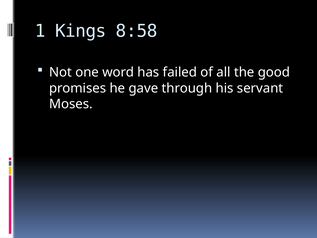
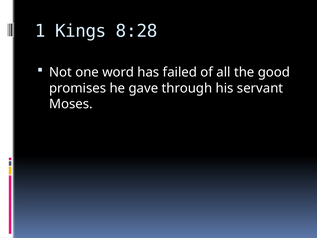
8:58: 8:58 -> 8:28
